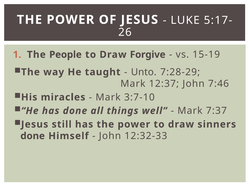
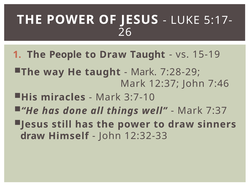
Draw Forgive: Forgive -> Taught
Unto at (144, 72): Unto -> Mark
done at (33, 136): done -> draw
